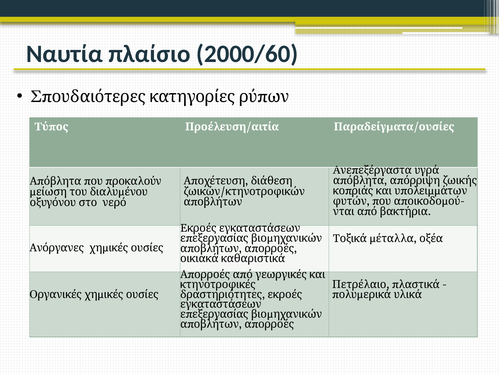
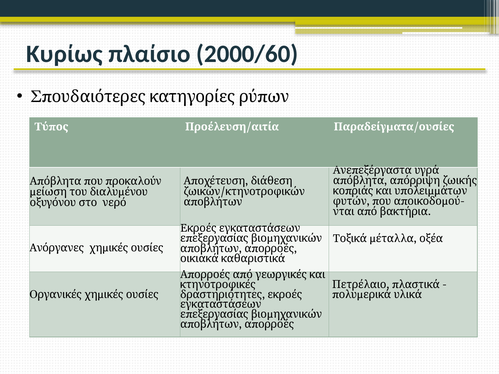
Ναυτία: Ναυτία -> Κυρίως
